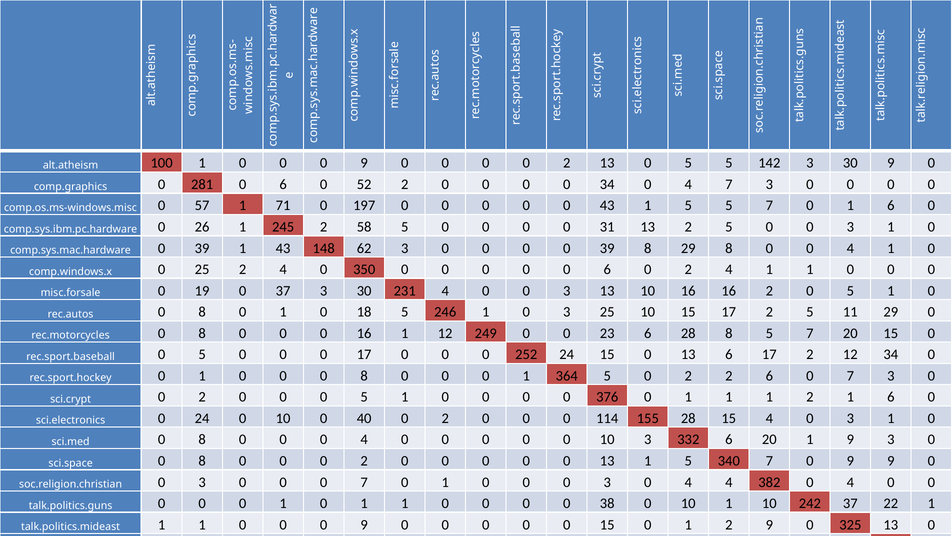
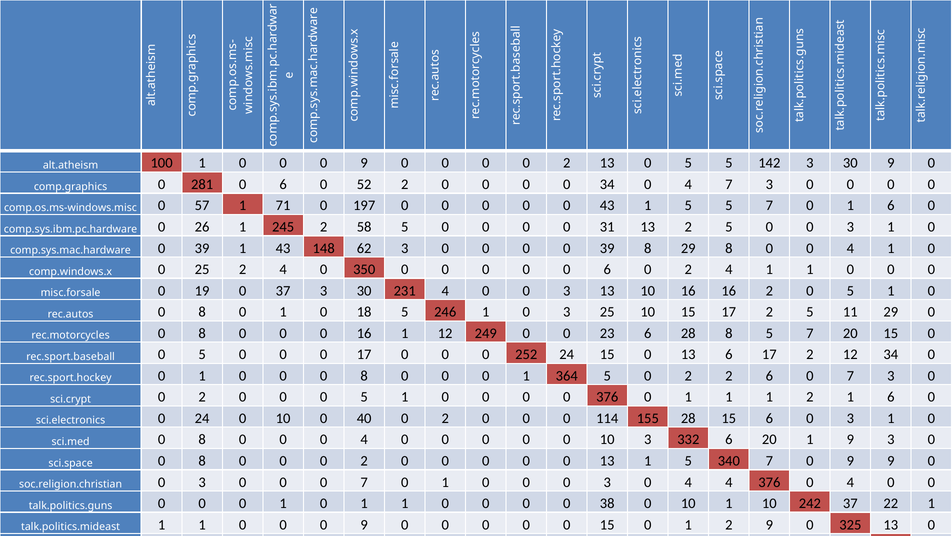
15 4: 4 -> 6
4 382: 382 -> 376
